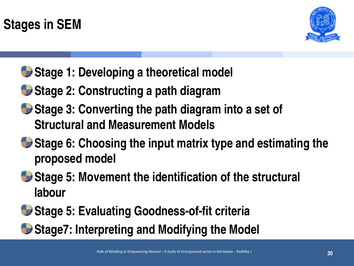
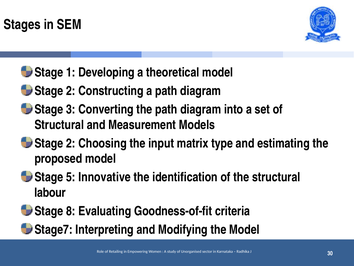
6 at (71, 143): 6 -> 2
Movement: Movement -> Innovative
5 at (71, 211): 5 -> 8
